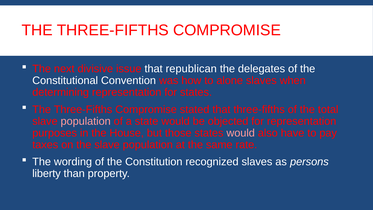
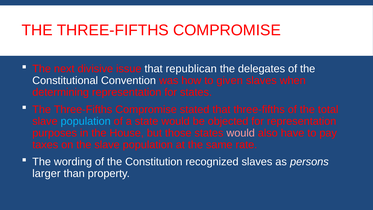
alone: alone -> given
population at (86, 121) colour: pink -> light blue
liberty: liberty -> larger
